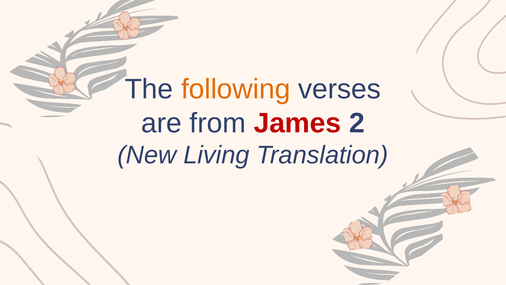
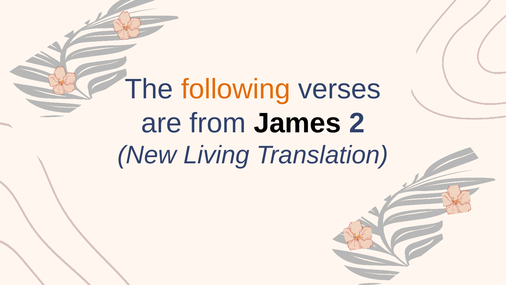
James colour: red -> black
